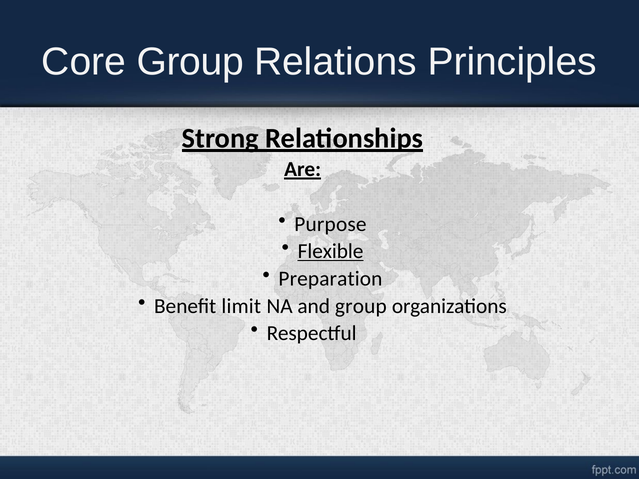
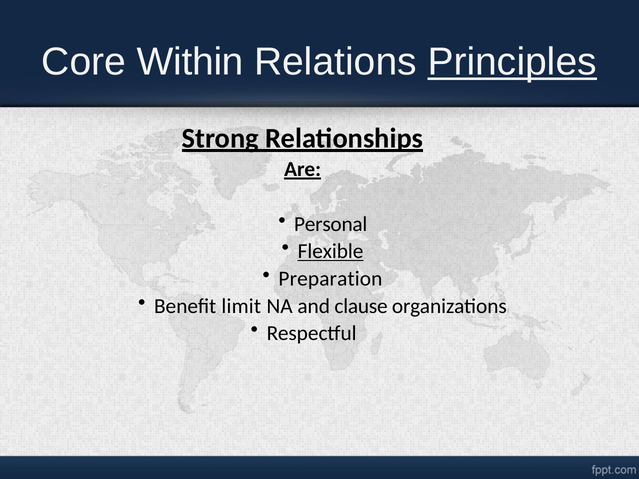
Core Group: Group -> Within
Principles underline: none -> present
Purpose: Purpose -> Personal
and group: group -> clause
